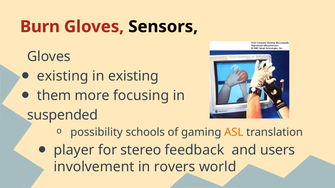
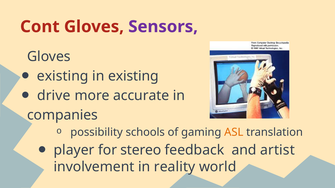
Burn: Burn -> Cont
Sensors colour: black -> purple
them: them -> drive
focusing: focusing -> accurate
suspended: suspended -> companies
users: users -> artist
rovers: rovers -> reality
